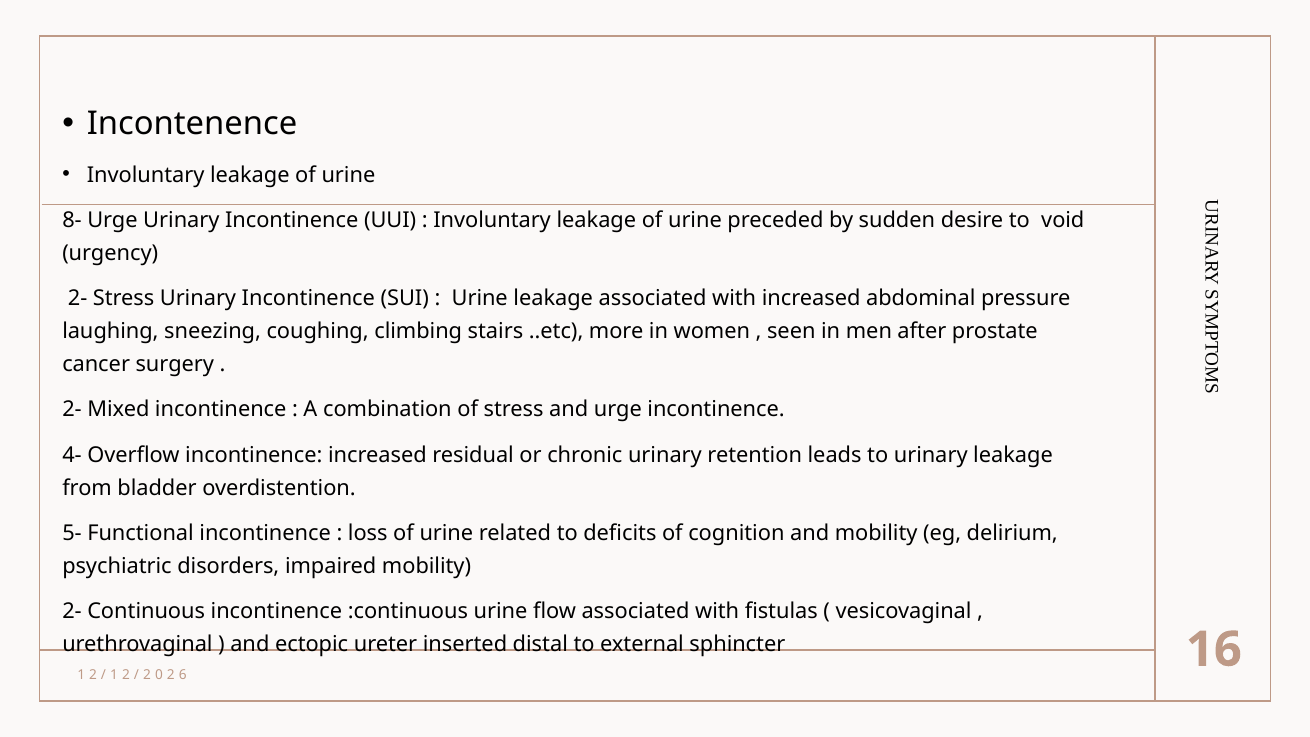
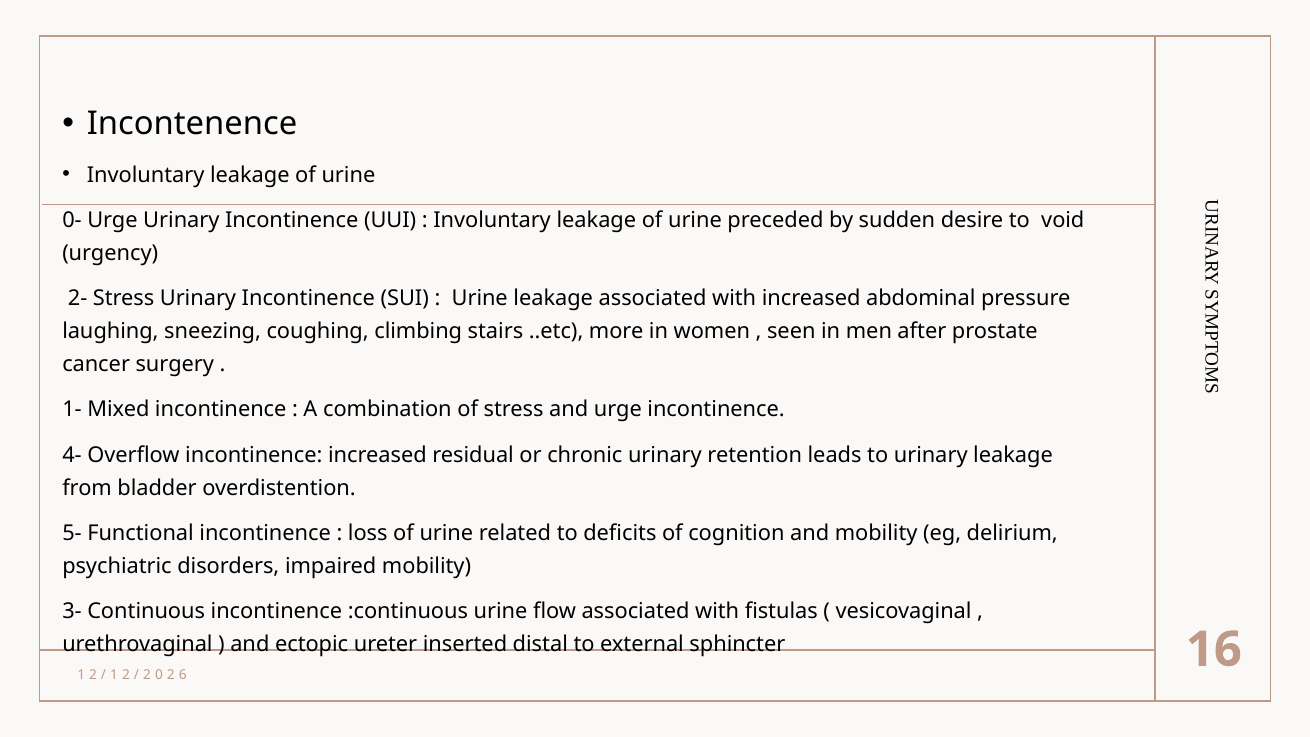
8-: 8- -> 0-
2- at (72, 410): 2- -> 1-
2- at (72, 611): 2- -> 3-
